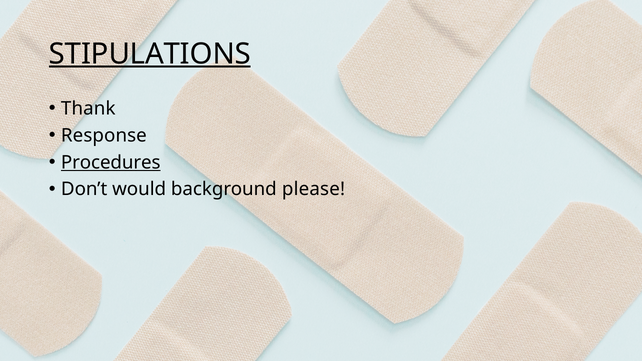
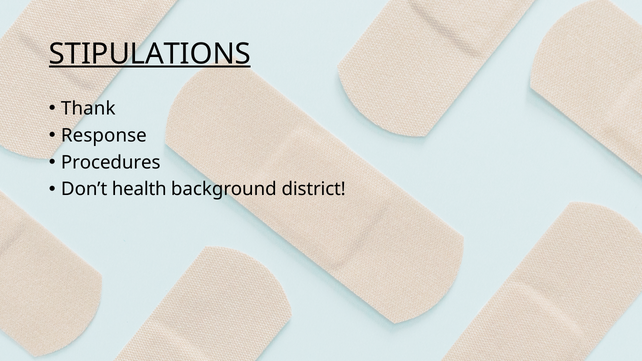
Procedures underline: present -> none
would: would -> health
please: please -> district
